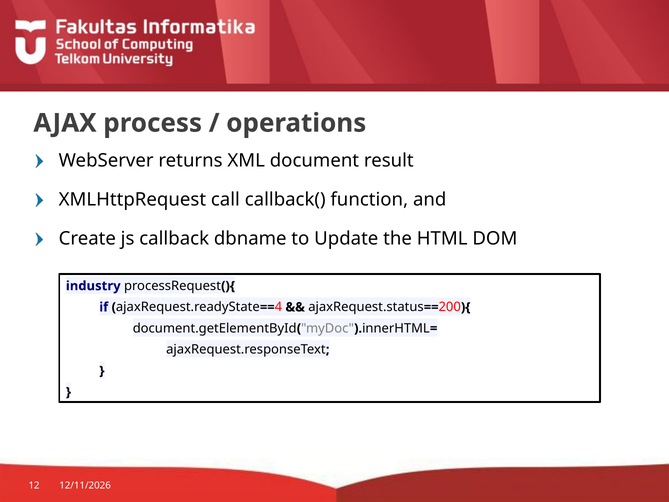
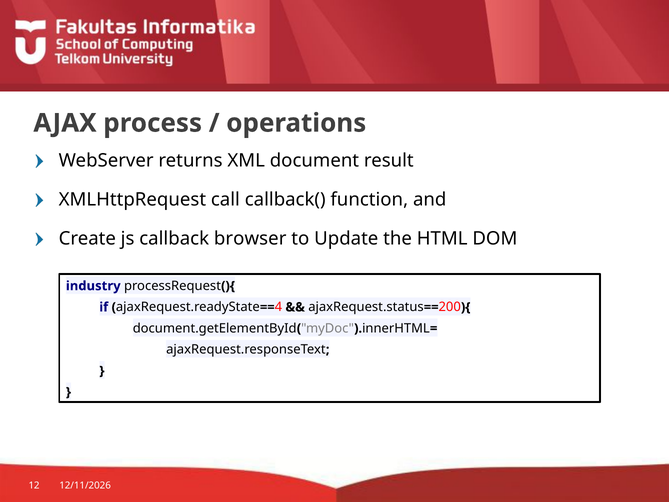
dbname: dbname -> browser
